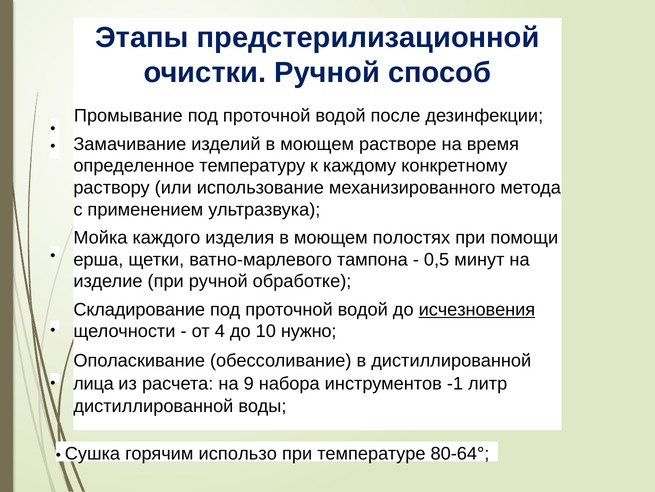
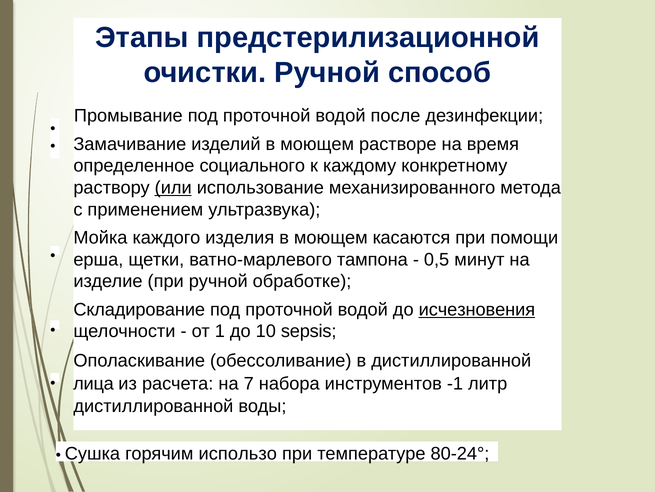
температуру: температуру -> социального
или underline: none -> present
полостях: полостях -> касаются
4: 4 -> 1
нужно: нужно -> sepsis
9: 9 -> 7
80-64°: 80-64° -> 80-24°
